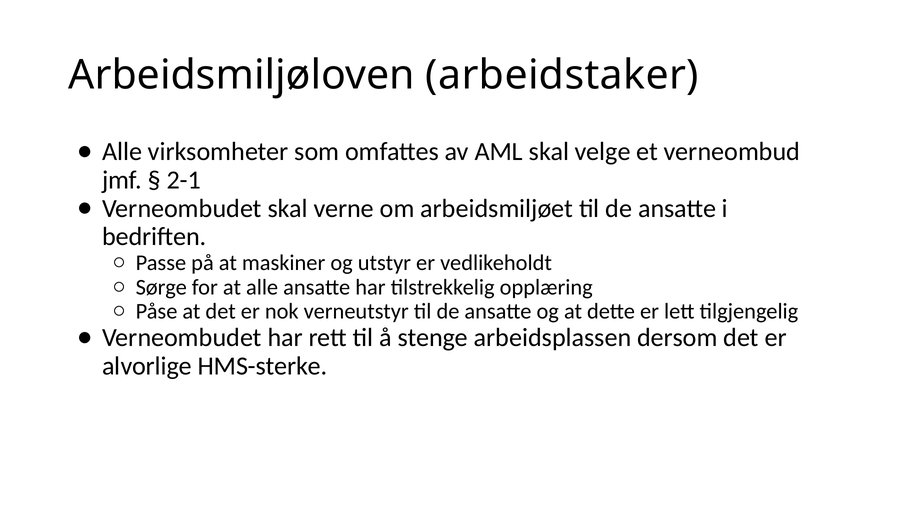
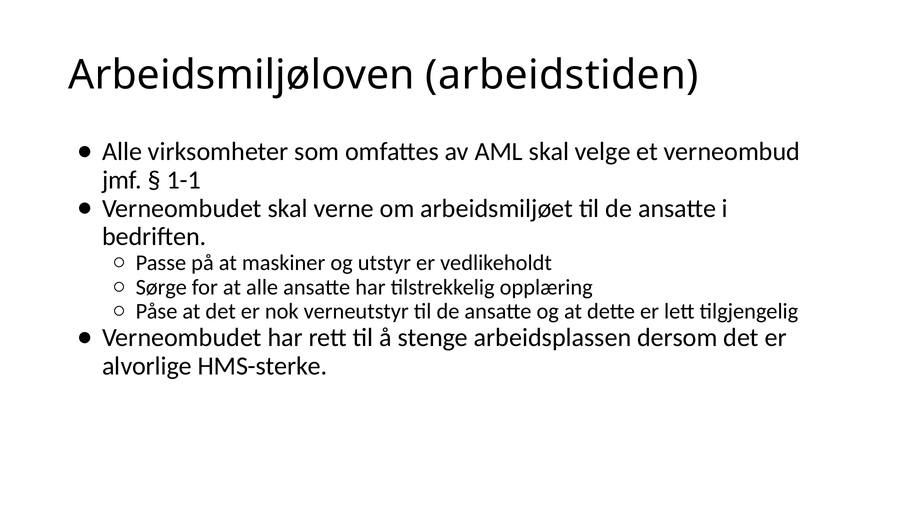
arbeidstaker: arbeidstaker -> arbeidstiden
2-1: 2-1 -> 1-1
